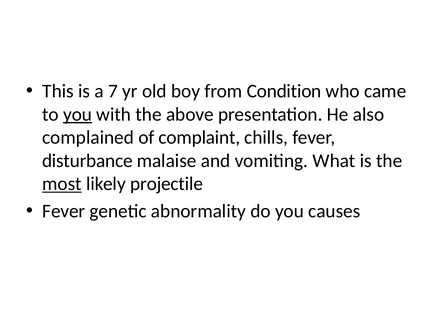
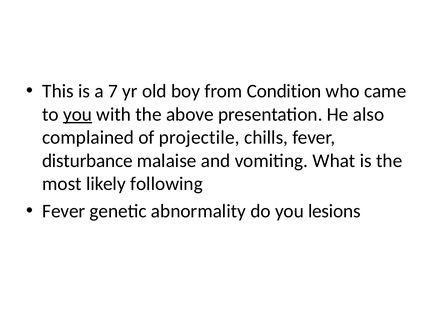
complaint: complaint -> projectile
most underline: present -> none
projectile: projectile -> following
causes: causes -> lesions
